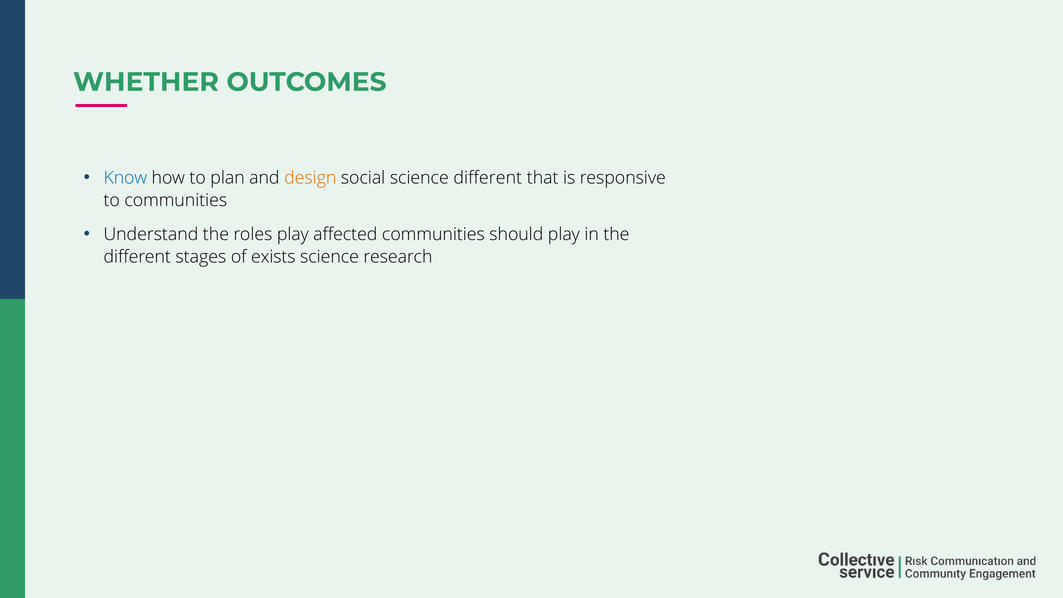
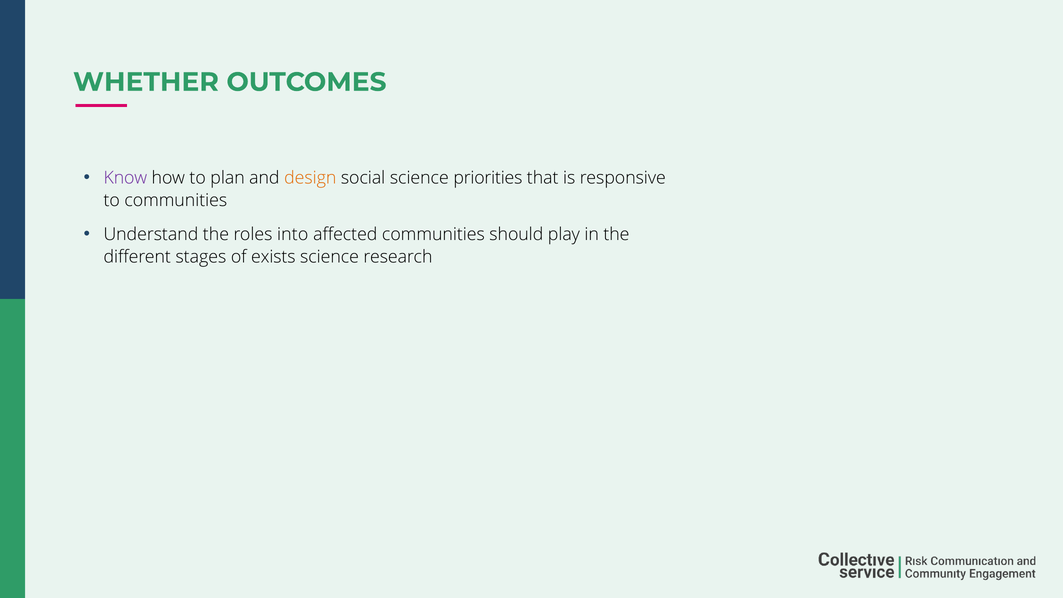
Know colour: blue -> purple
science different: different -> priorities
roles play: play -> into
